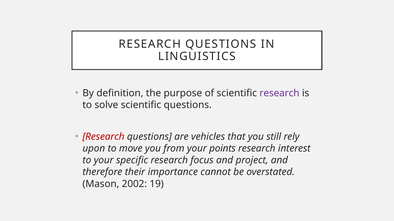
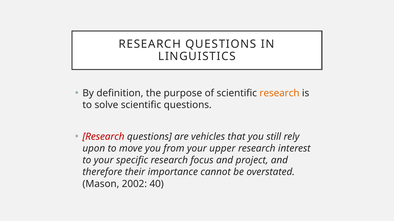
research at (279, 93) colour: purple -> orange
points: points -> upper
19: 19 -> 40
